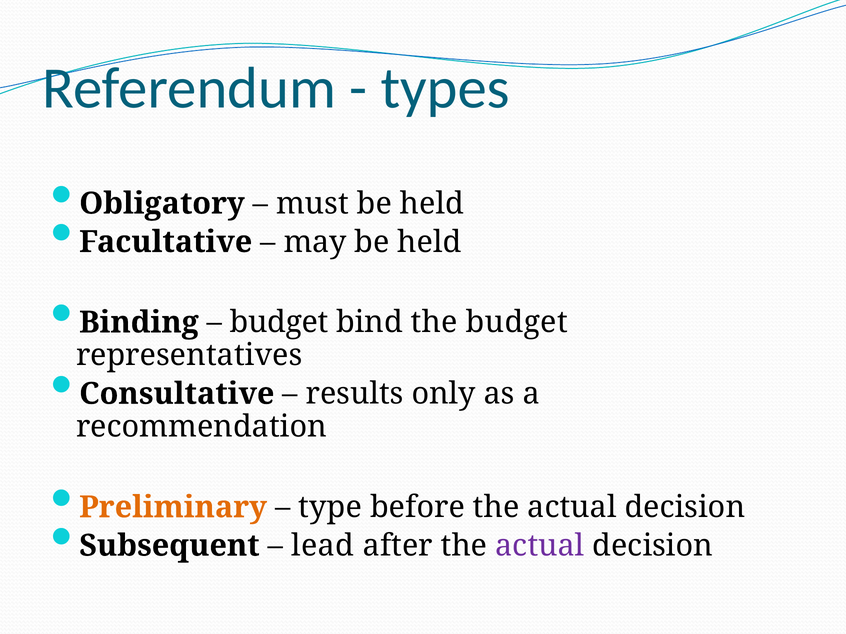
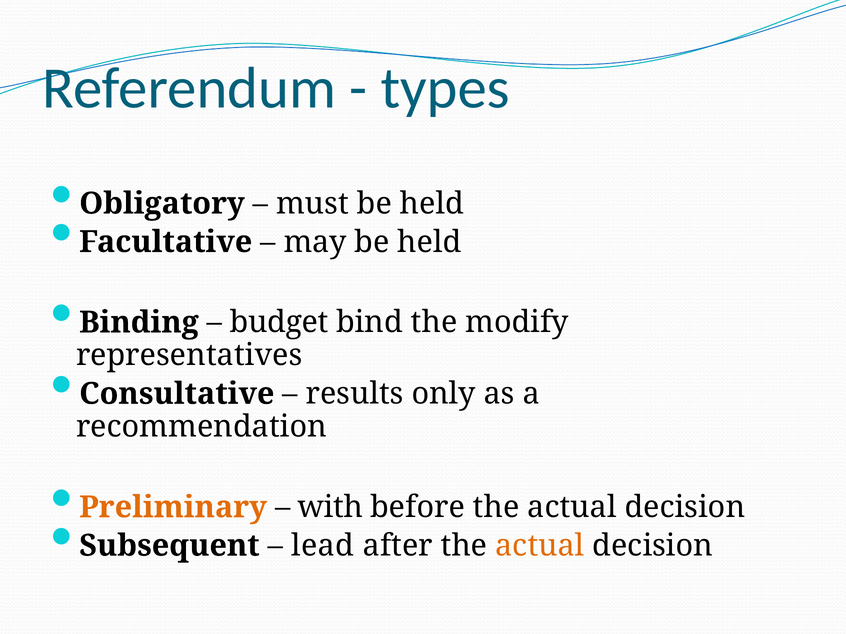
the budget: budget -> modify
type: type -> with
actual at (540, 546) colour: purple -> orange
